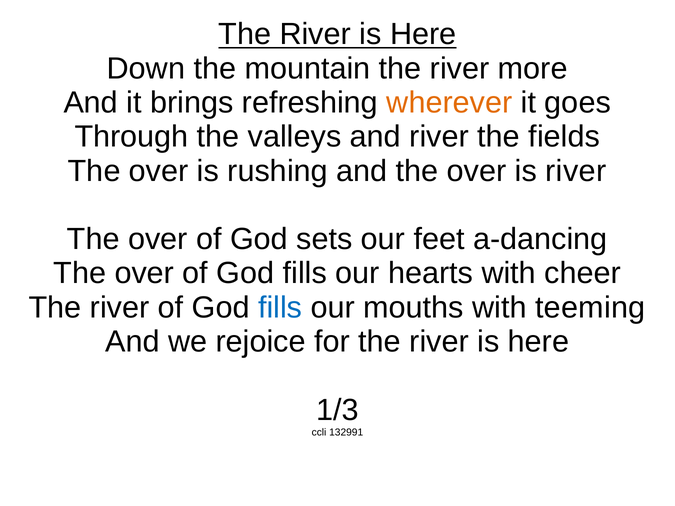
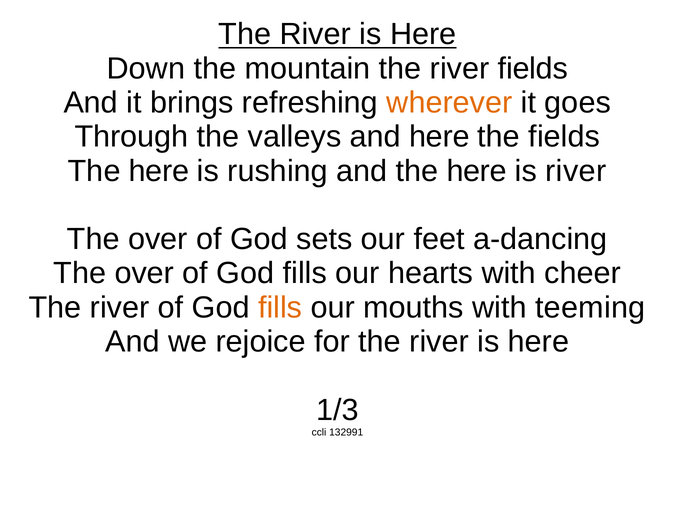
river more: more -> fields
and river: river -> here
over at (159, 171): over -> here
and the over: over -> here
fills at (280, 308) colour: blue -> orange
